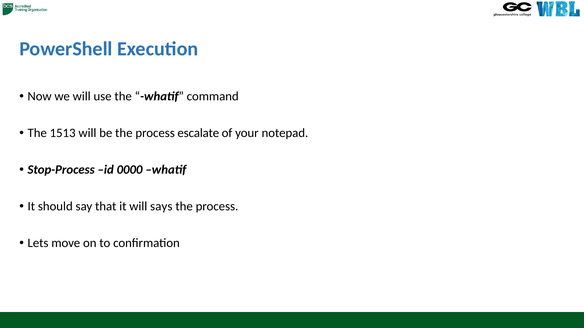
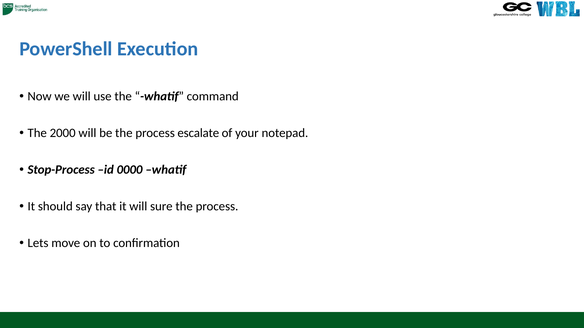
1513: 1513 -> 2000
says: says -> sure
